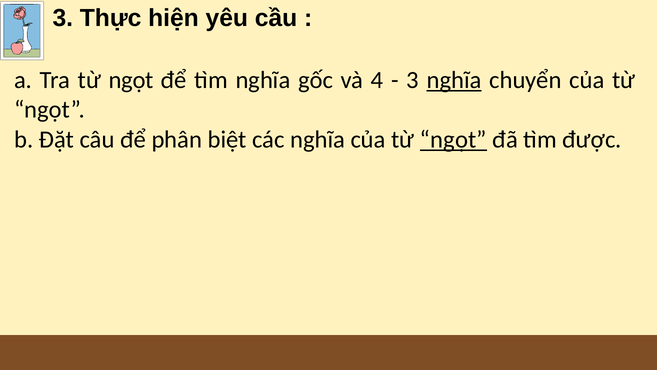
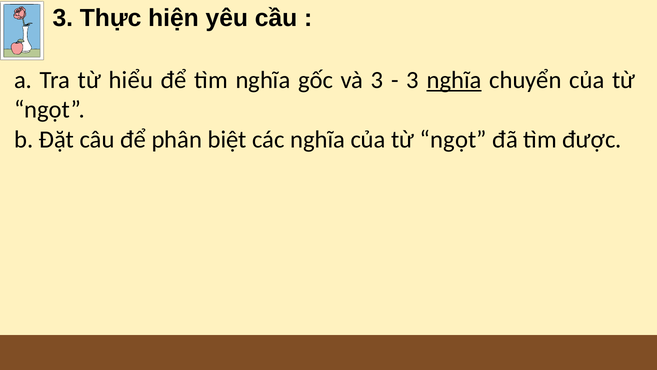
Tra từ ngọt: ngọt -> hiểu
và 4: 4 -> 3
ngọt at (453, 139) underline: present -> none
